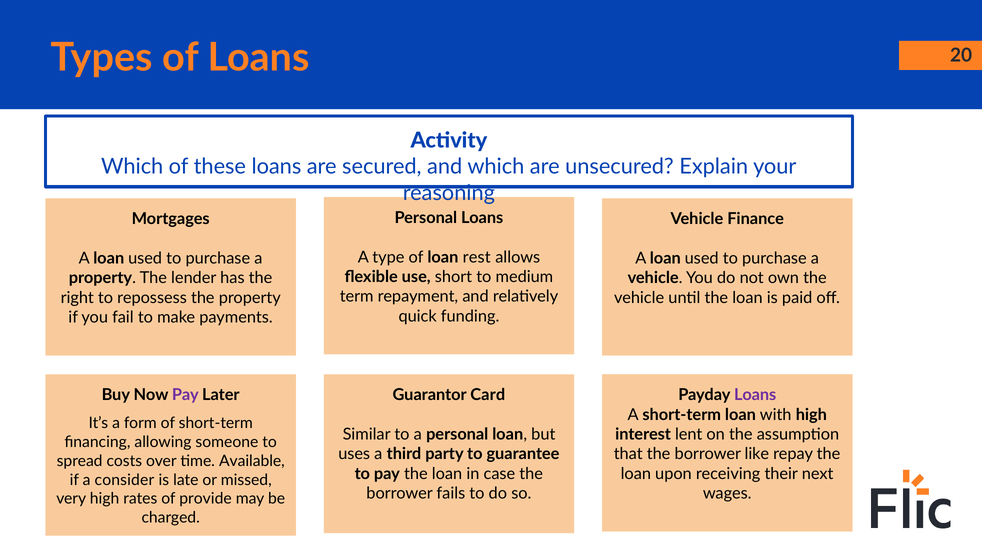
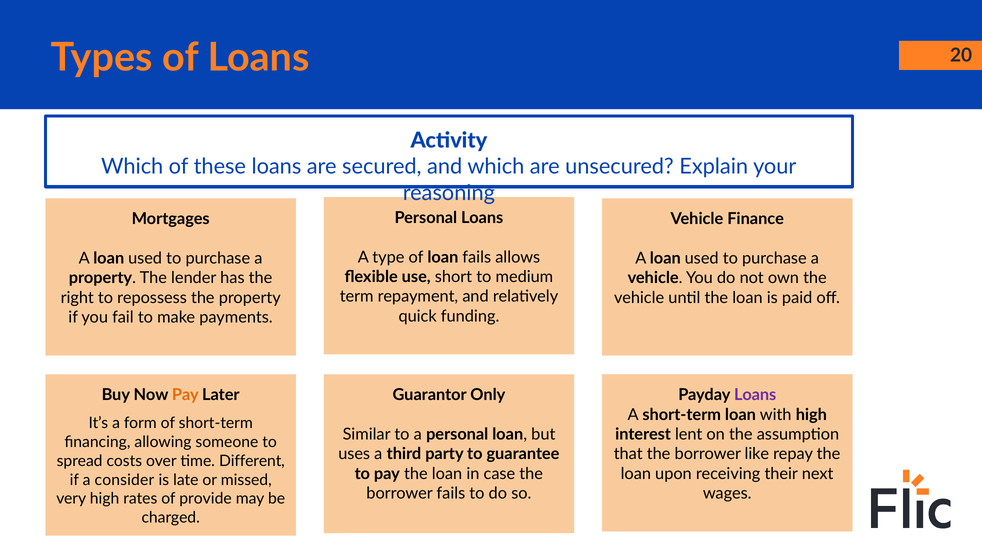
loan rest: rest -> fails
Pay at (185, 395) colour: purple -> orange
Card: Card -> Only
Available: Available -> Different
